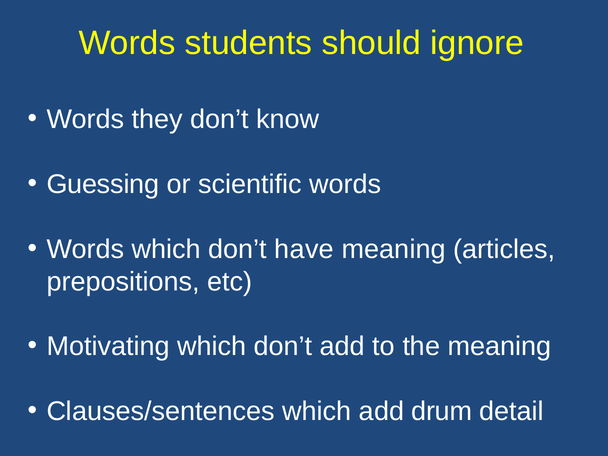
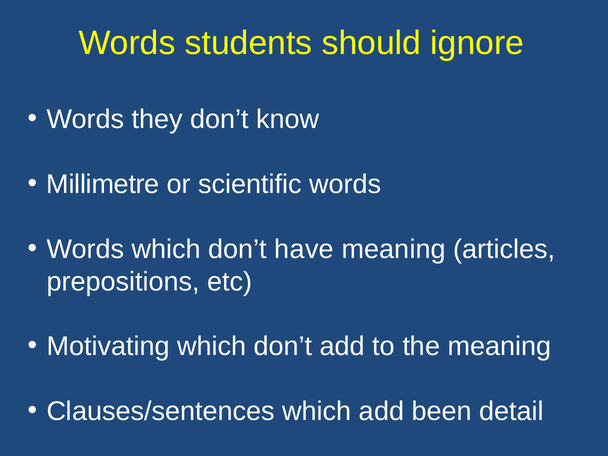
Guessing: Guessing -> Millimetre
drum: drum -> been
